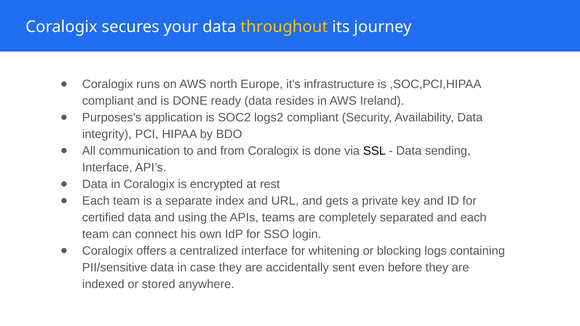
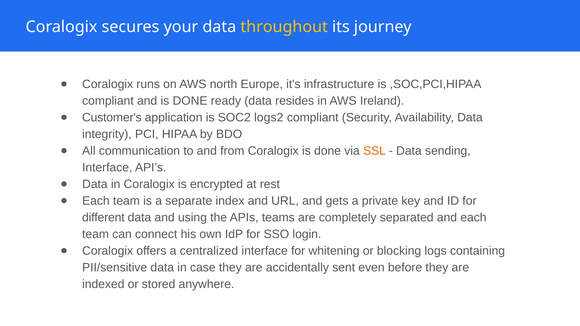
Purposes's: Purposes's -> Customer's
SSL colour: black -> orange
certified: certified -> different
